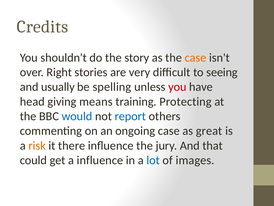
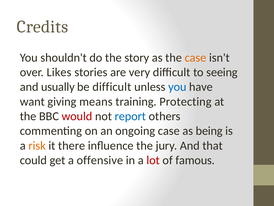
Right: Right -> Likes
be spelling: spelling -> difficult
you at (177, 87) colour: red -> blue
head: head -> want
would colour: blue -> red
great: great -> being
a influence: influence -> offensive
lot colour: blue -> red
images: images -> famous
